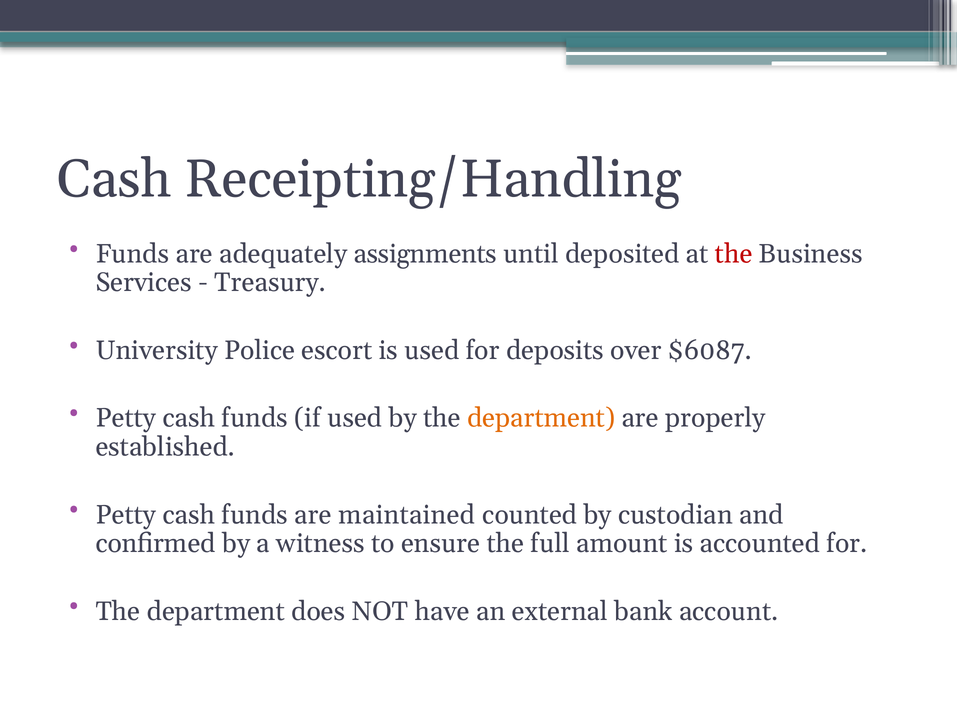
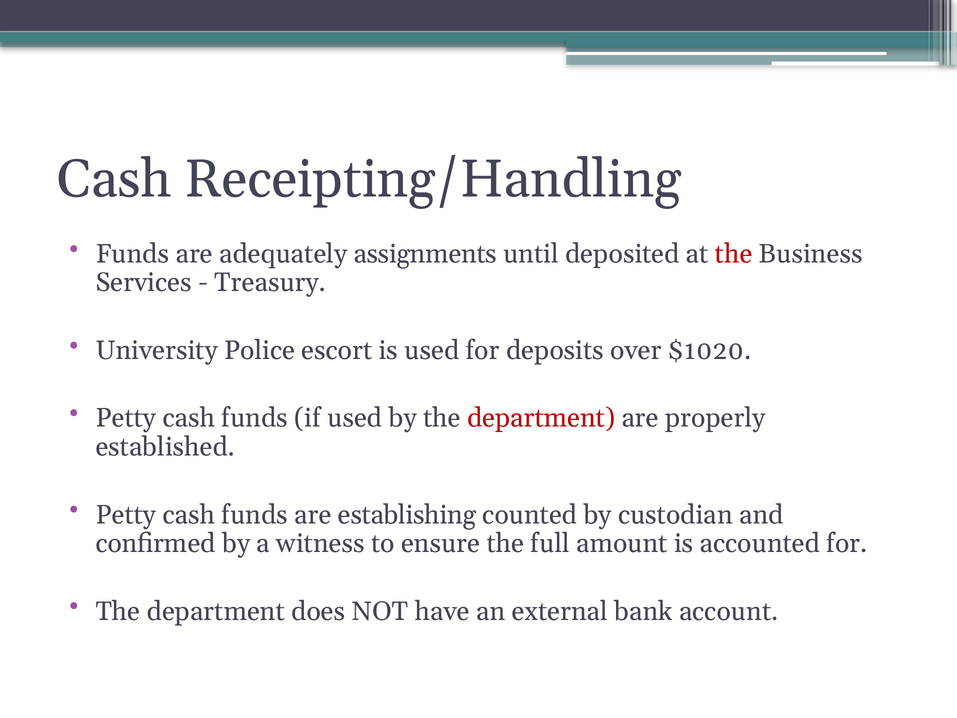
$6087: $6087 -> $1020
department at (541, 418) colour: orange -> red
maintained: maintained -> establishing
